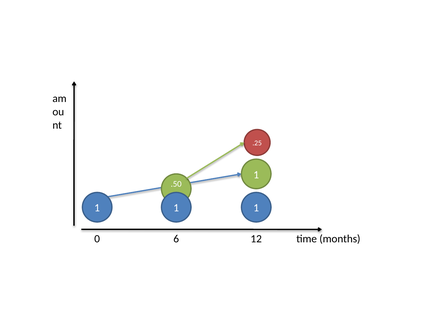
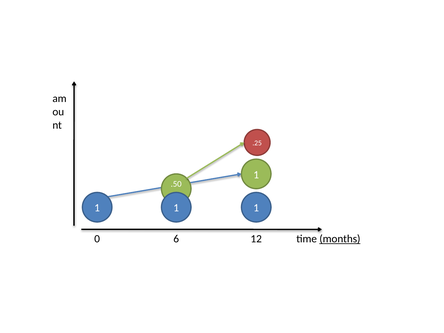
months underline: none -> present
